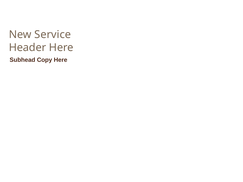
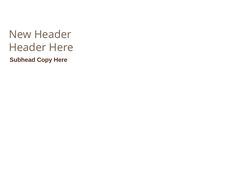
New Service: Service -> Header
